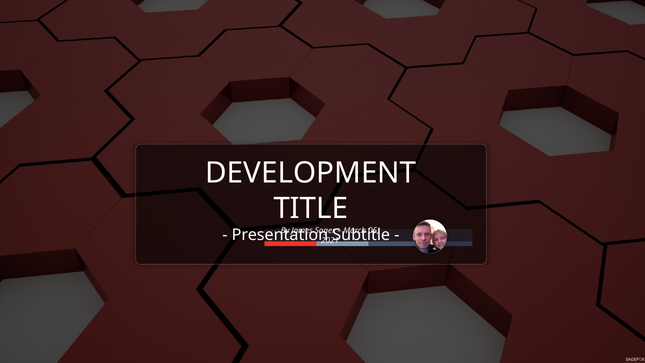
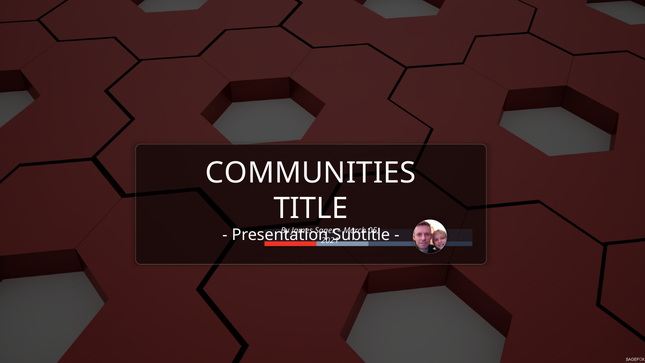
DEVELOPMENT: DEVELOPMENT -> COMMUNITIES
